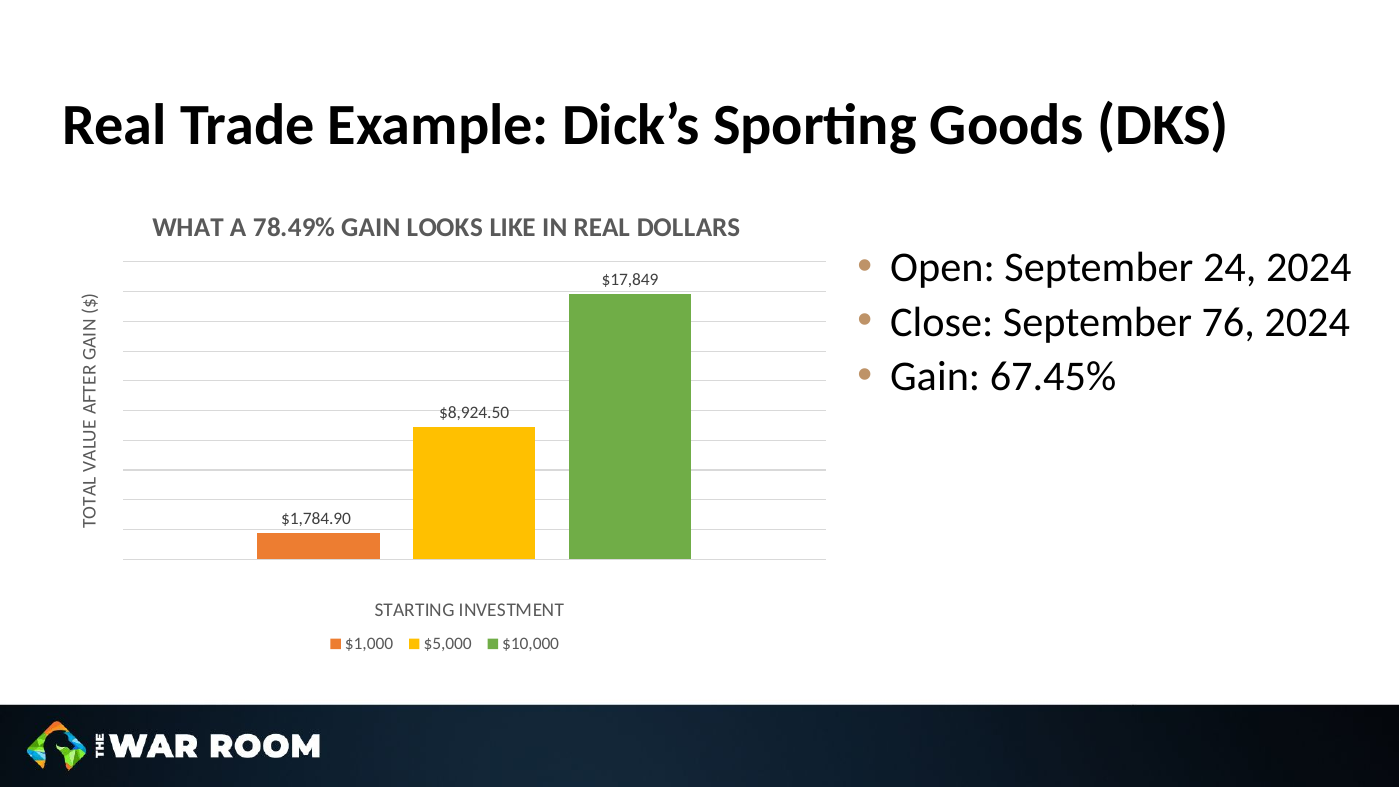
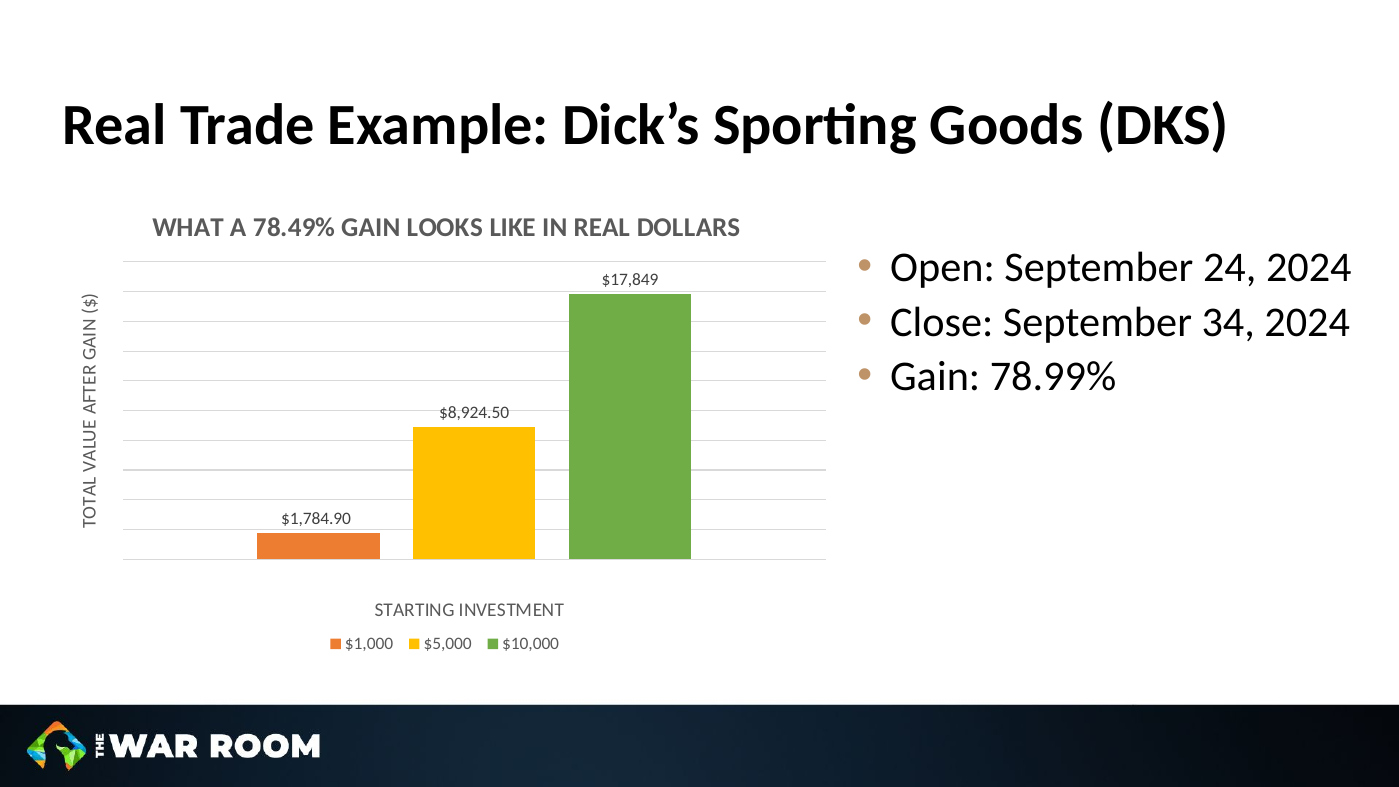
76: 76 -> 34
67.45%: 67.45% -> 78.99%
